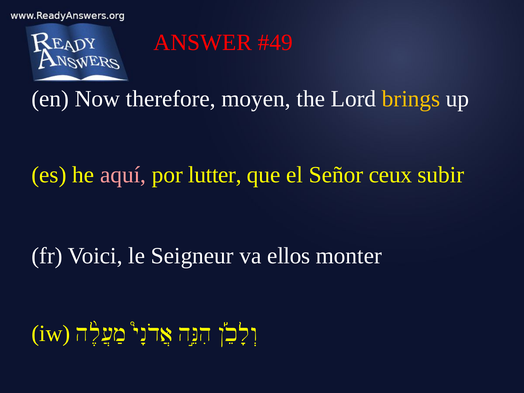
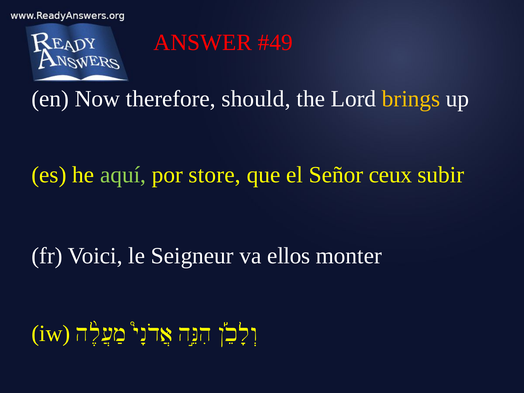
moyen: moyen -> should
aquí colour: pink -> light green
lutter: lutter -> store
